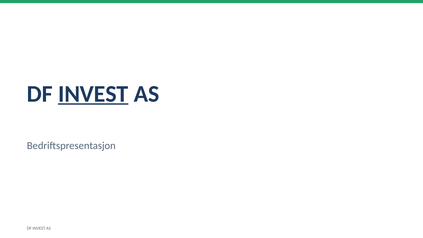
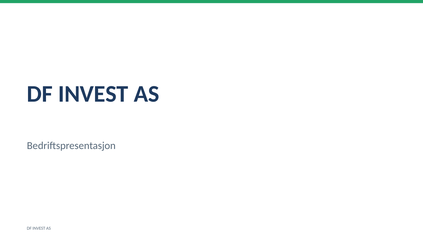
INVEST at (93, 94) underline: present -> none
